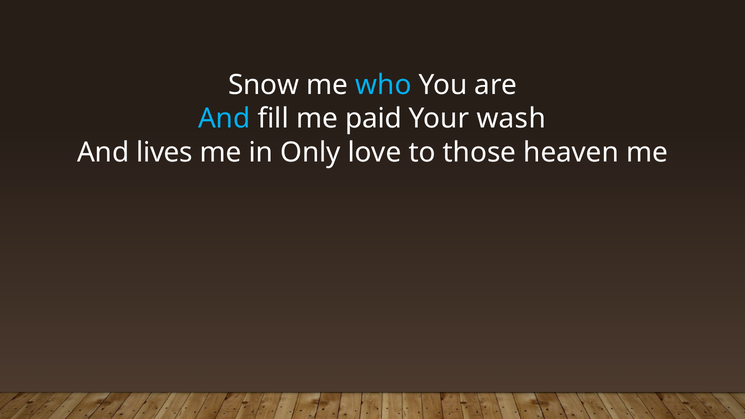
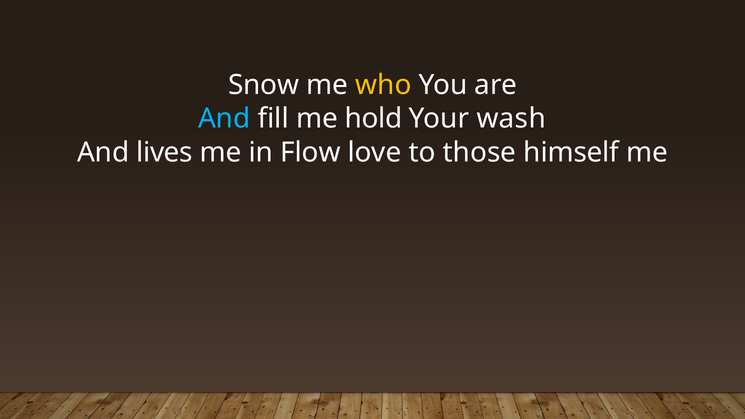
who colour: light blue -> yellow
paid: paid -> hold
Only: Only -> Flow
heaven: heaven -> himself
